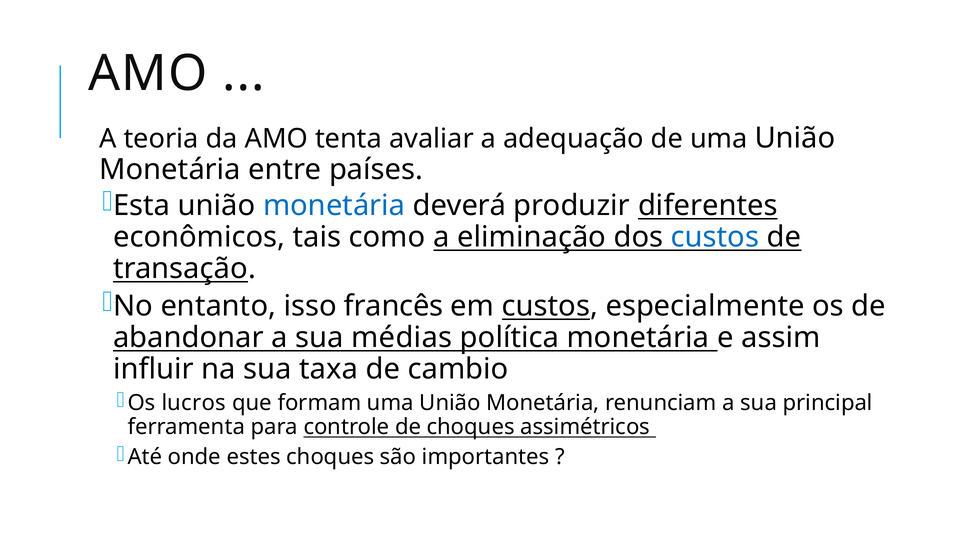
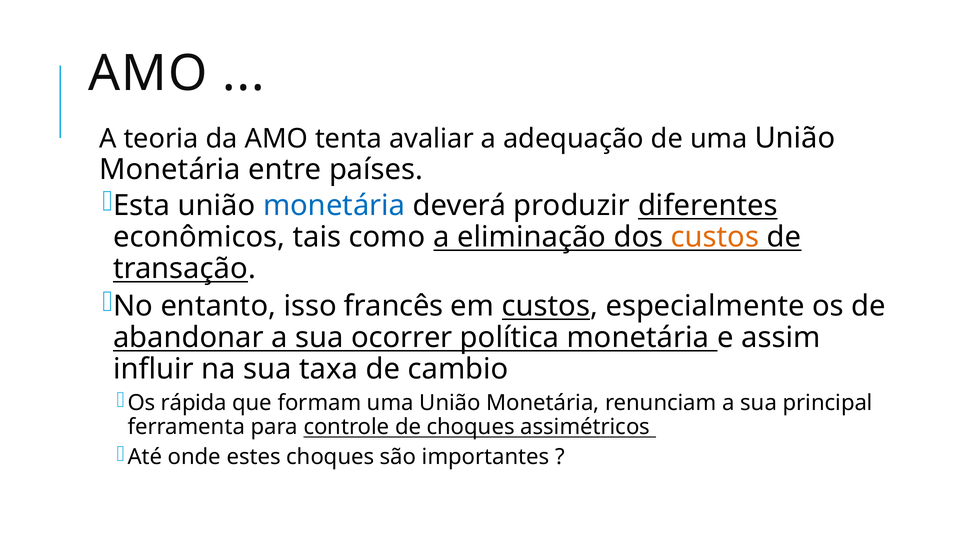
custos at (715, 237) colour: blue -> orange
médias: médias -> ocorrer
lucros: lucros -> rápida
